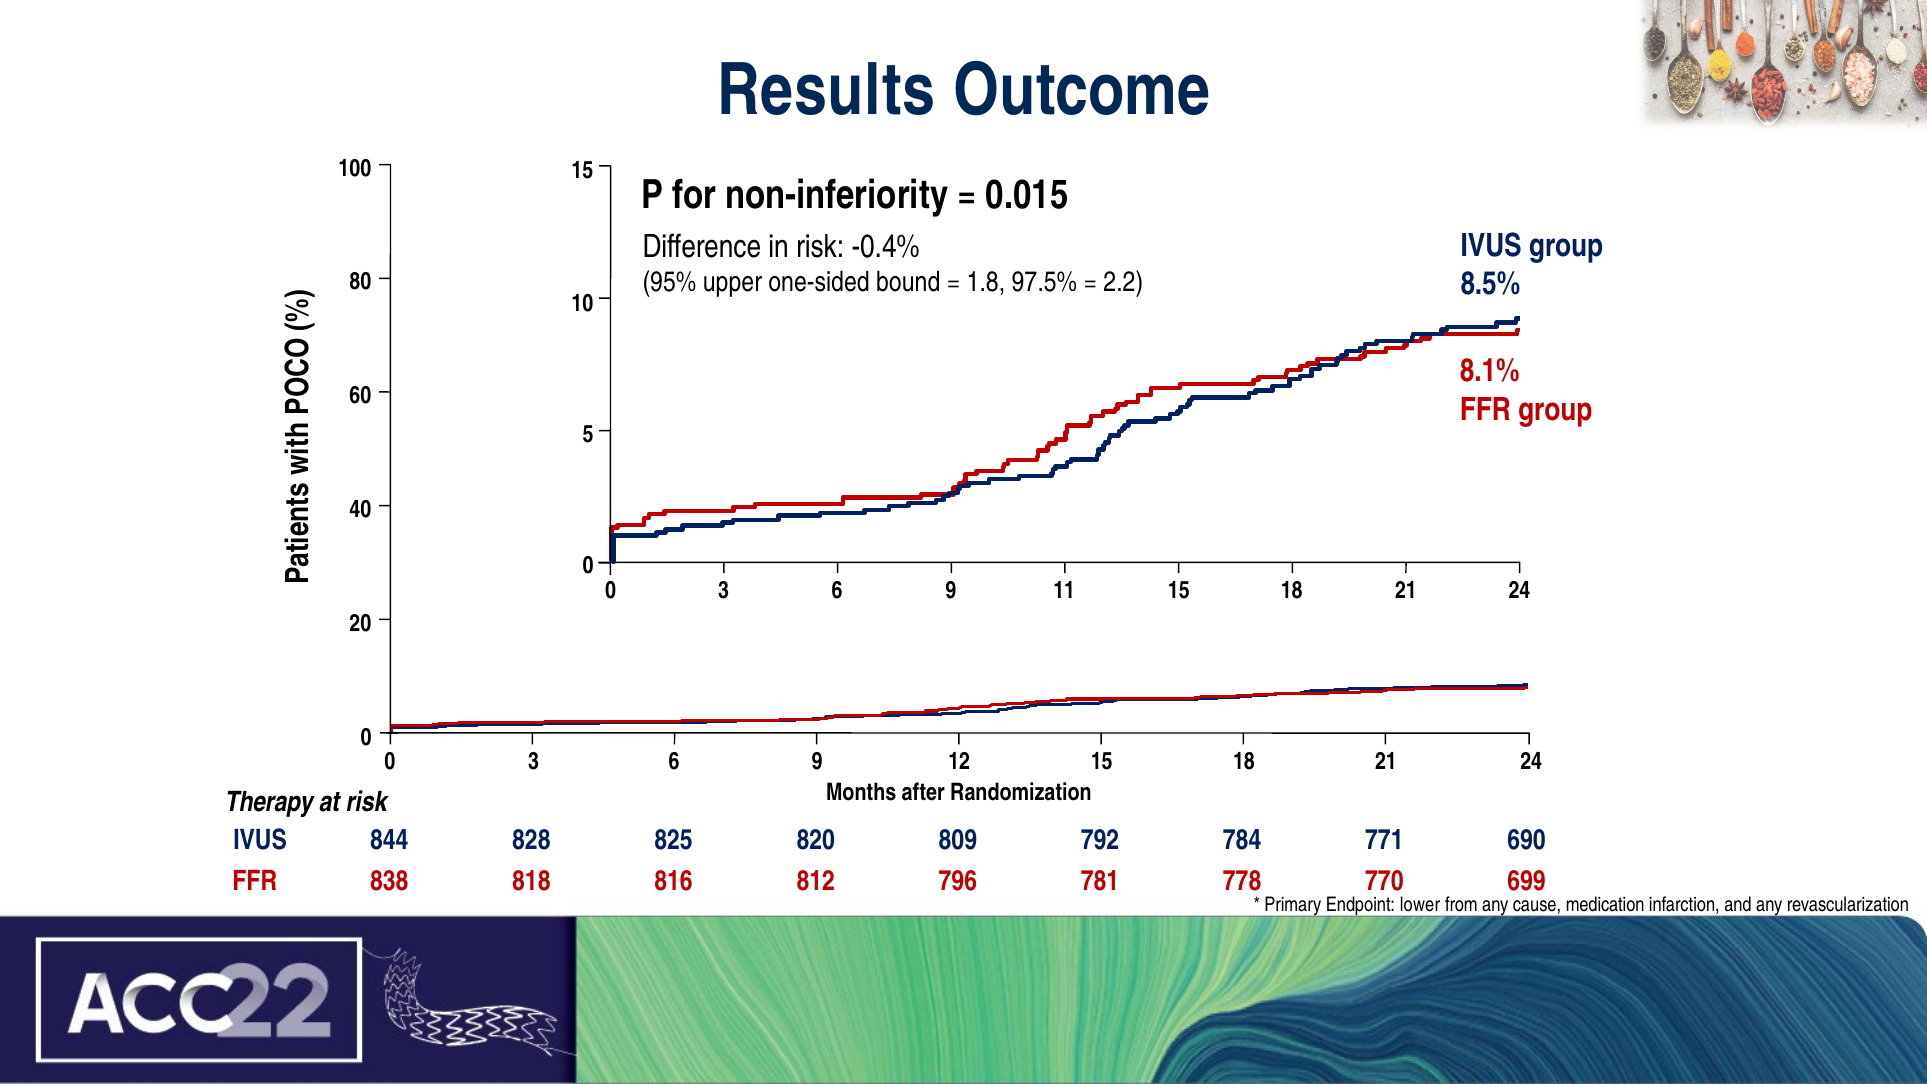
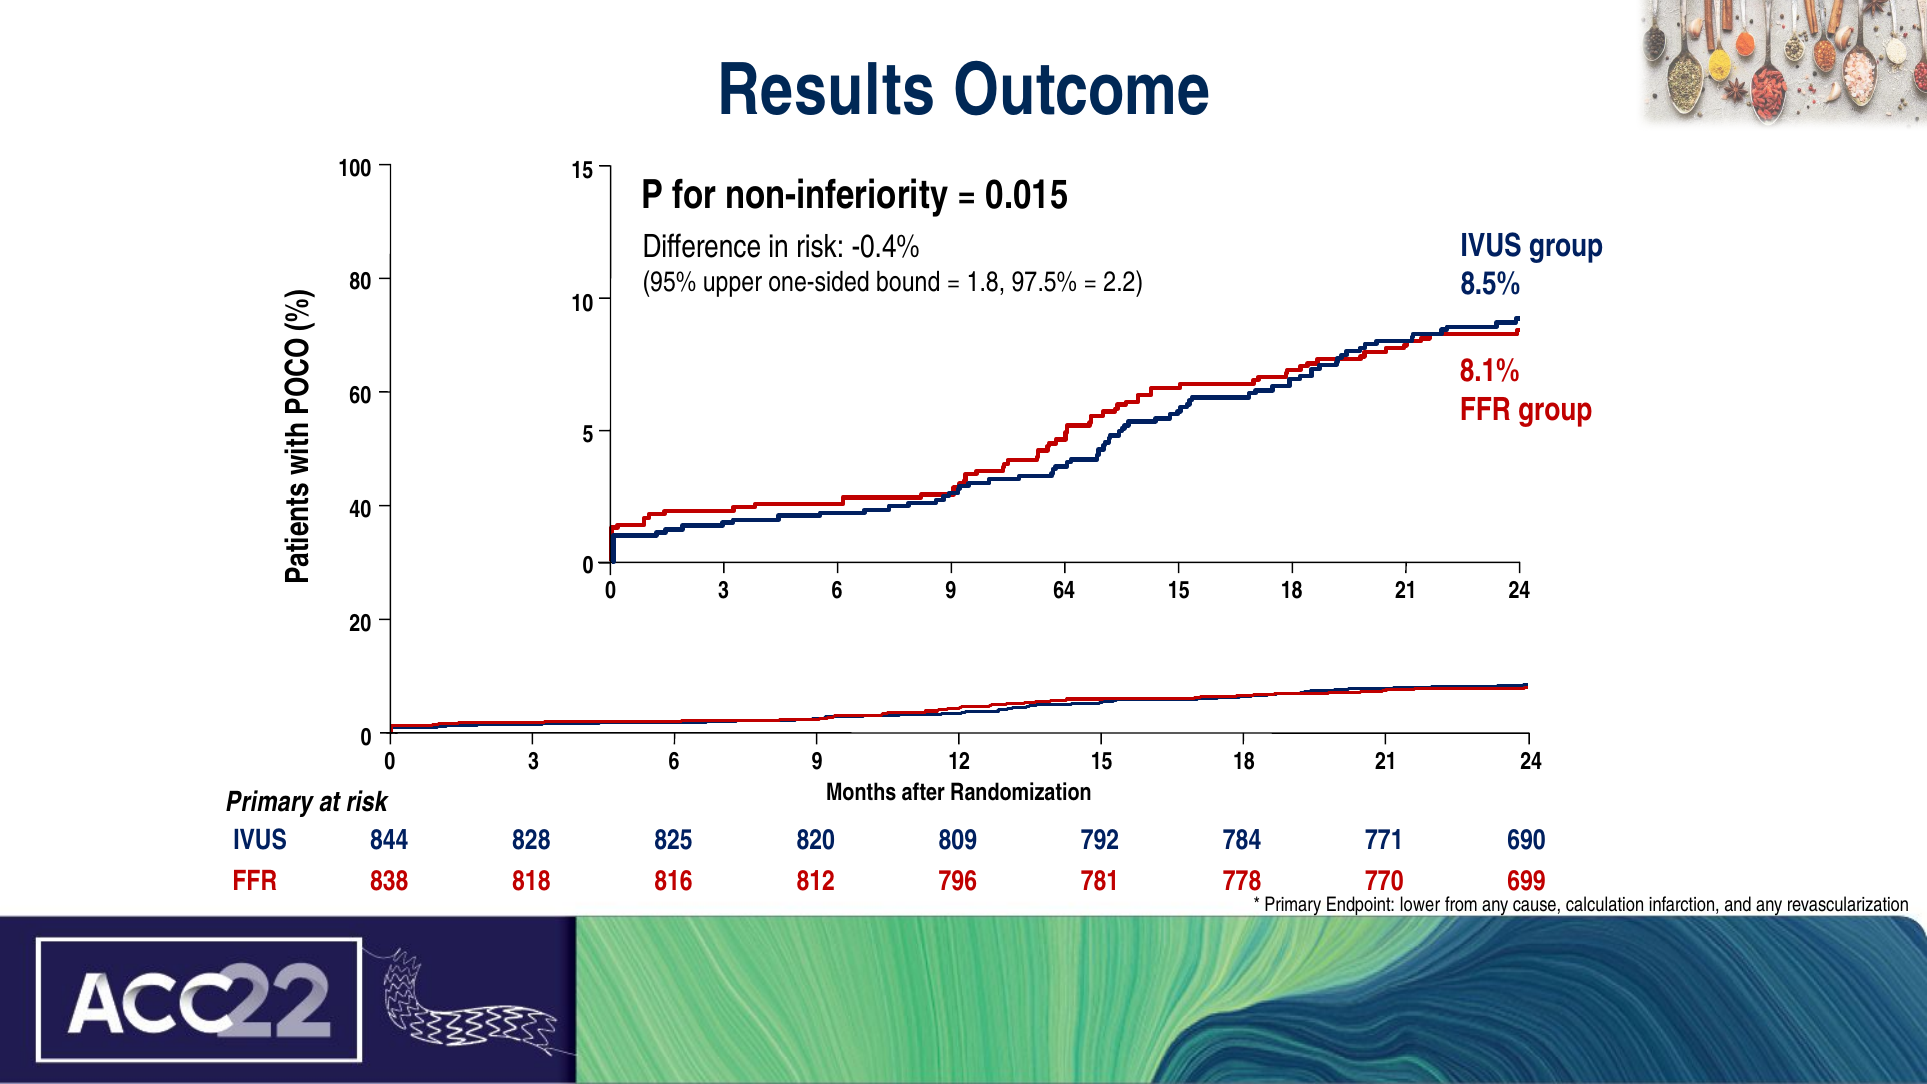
11: 11 -> 64
Therapy at (269, 802): Therapy -> Primary
medication: medication -> calculation
